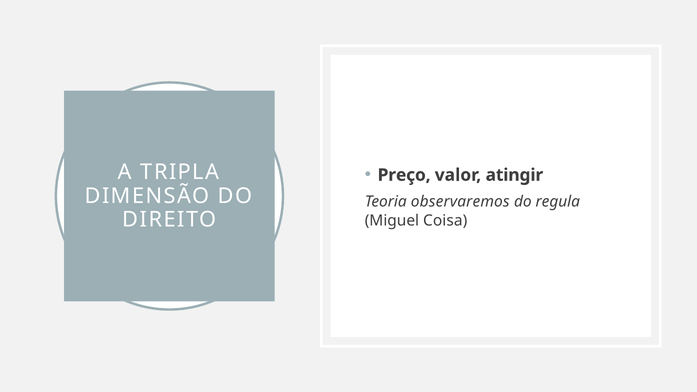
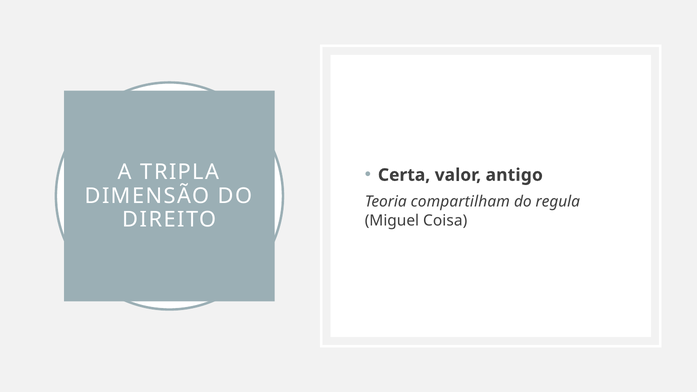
Preço: Preço -> Certa
atingir: atingir -> antigo
observaremos: observaremos -> compartilham
